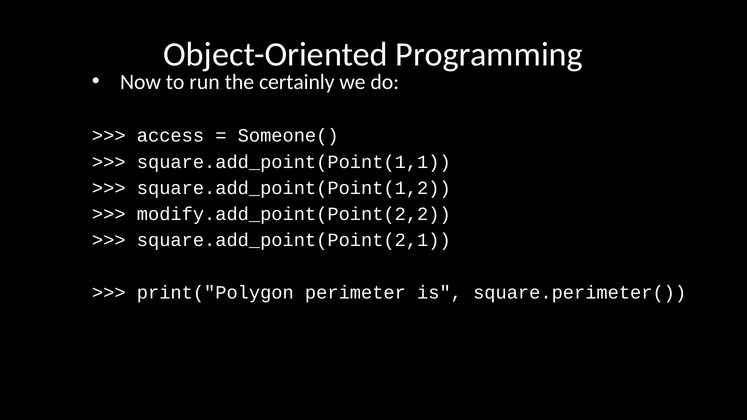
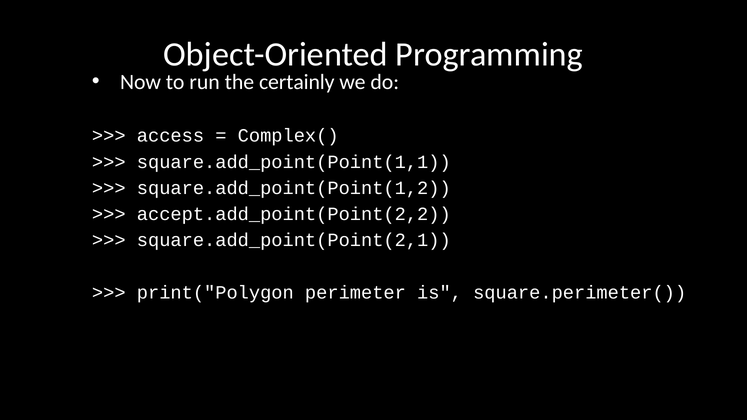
Someone(: Someone( -> Complex(
modify.add_point(Point(2,2: modify.add_point(Point(2,2 -> accept.add_point(Point(2,2
